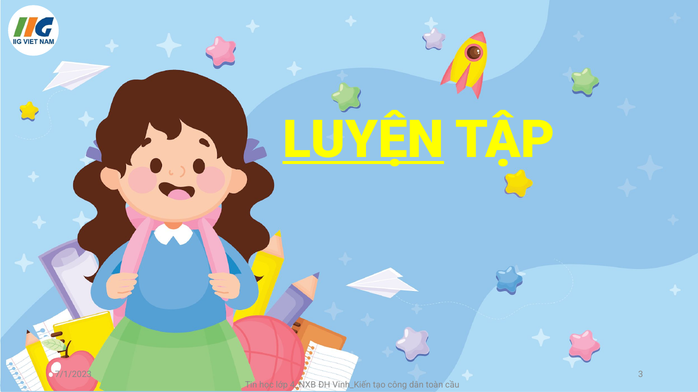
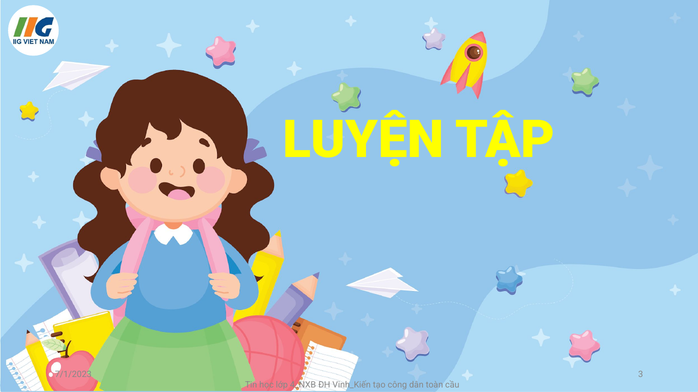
LUYỆN underline: present -> none
